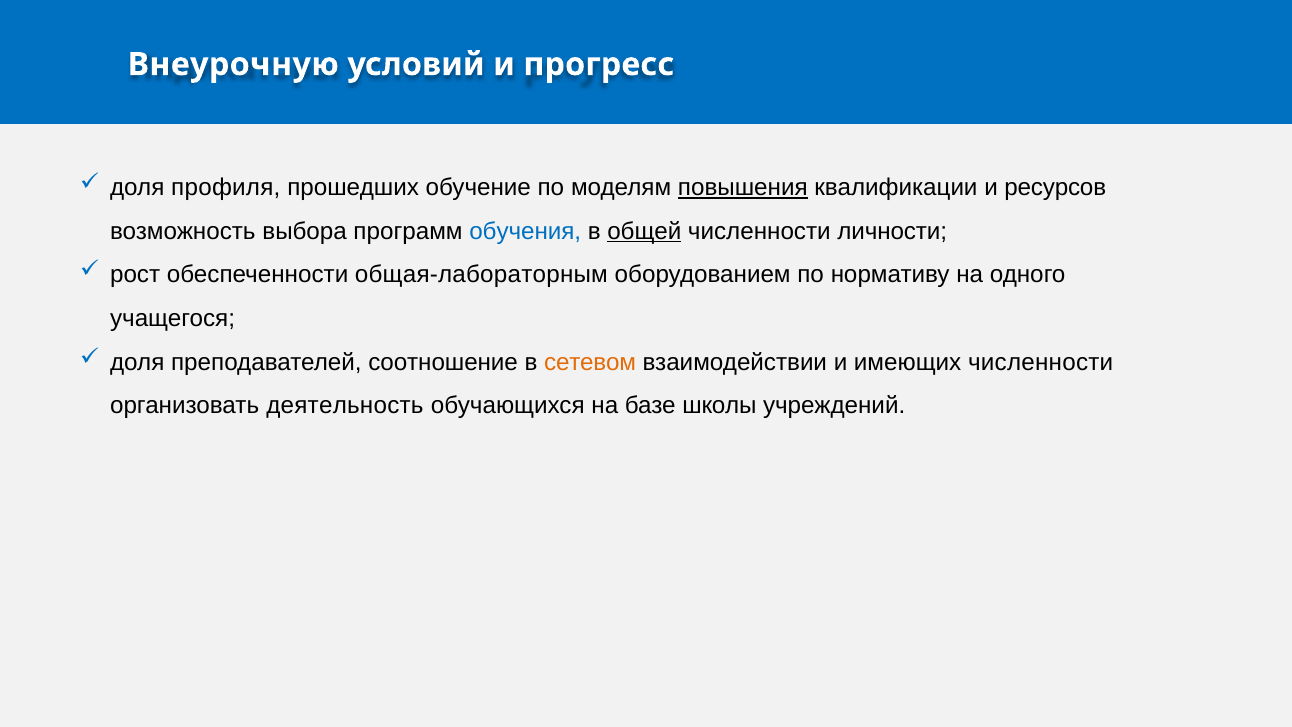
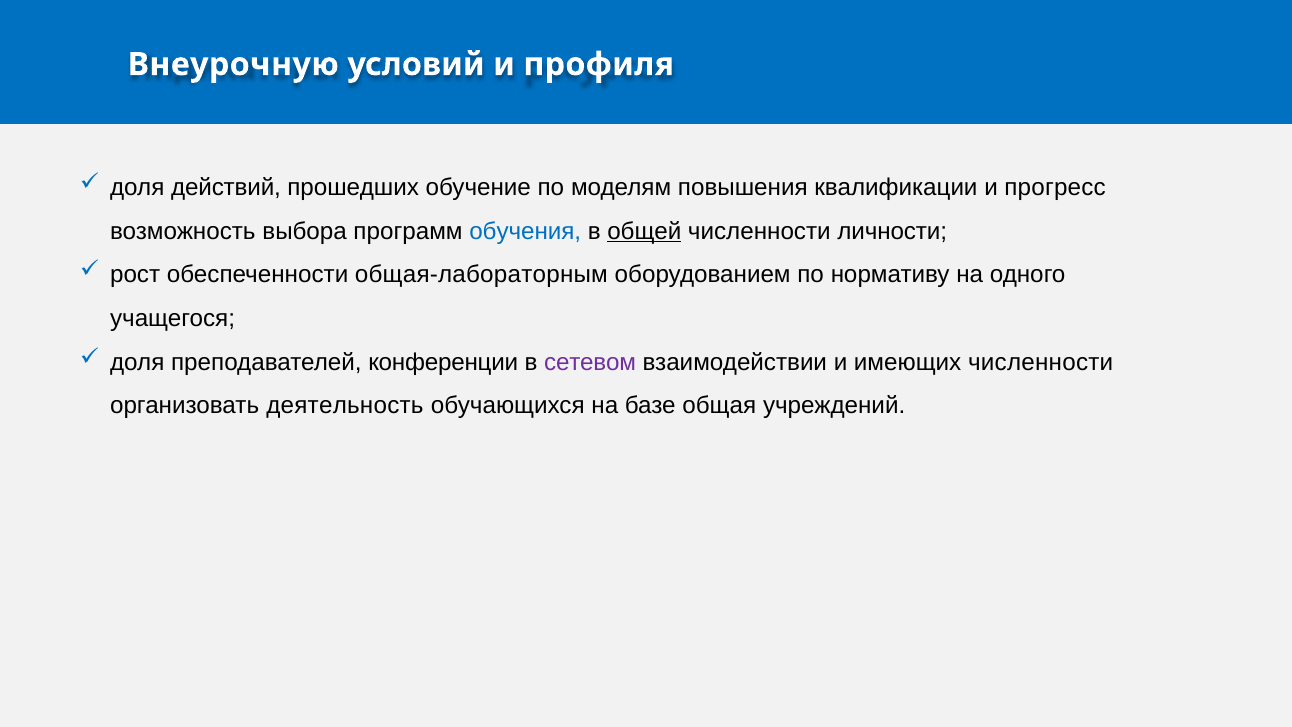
прогресс: прогресс -> профиля
профиля: профиля -> действий
повышения underline: present -> none
ресурсов: ресурсов -> прогресс
соотношение: соотношение -> конференции
сетевом colour: orange -> purple
школы: школы -> общая
